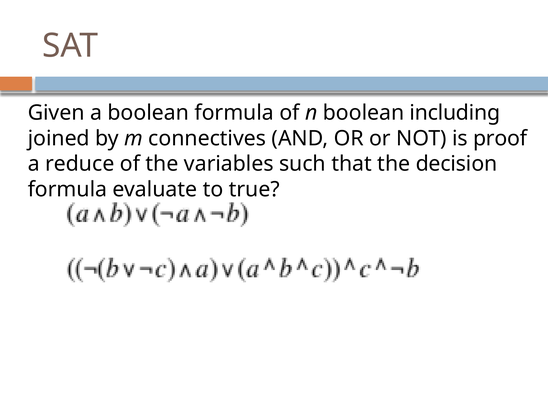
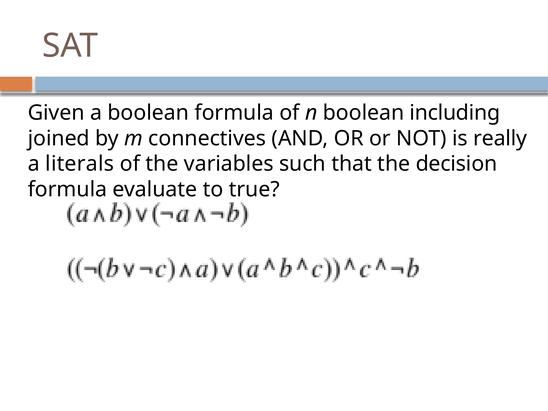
proof: proof -> really
reduce: reduce -> literals
